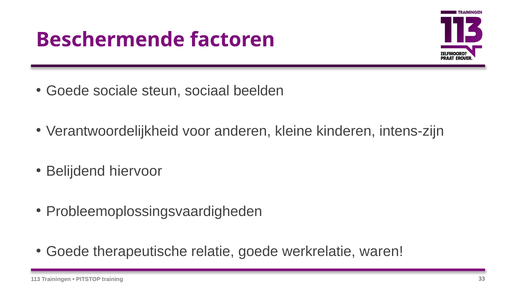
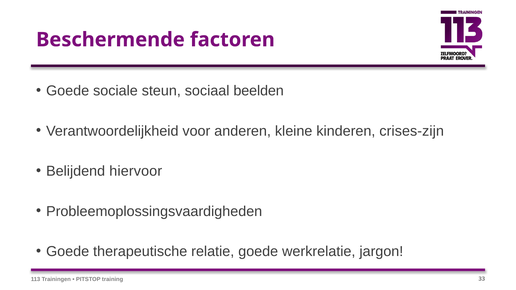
intens-zijn: intens-zijn -> crises-zijn
waren: waren -> jargon
